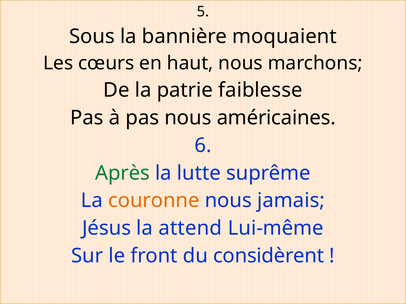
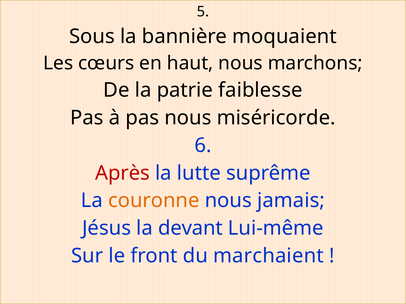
américaines: américaines -> miséricorde
Après colour: green -> red
attend: attend -> devant
considèrent: considèrent -> marchaient
